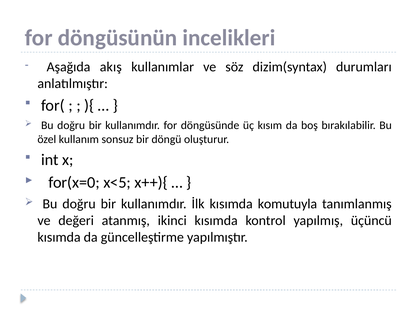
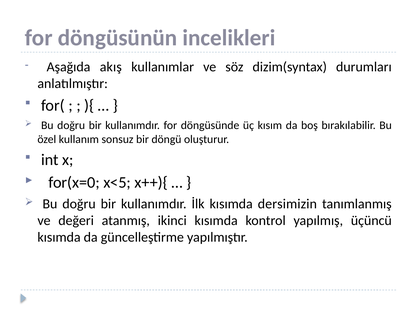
komutuyla: komutuyla -> dersimizin
